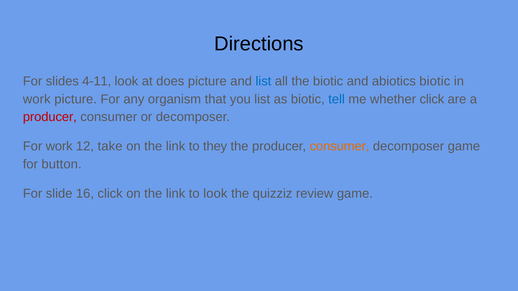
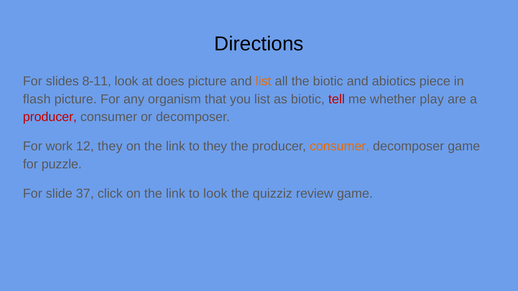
4-11: 4-11 -> 8-11
list at (263, 81) colour: blue -> orange
abiotics biotic: biotic -> piece
work at (37, 99): work -> flash
tell colour: blue -> red
whether click: click -> play
12 take: take -> they
button: button -> puzzle
16: 16 -> 37
